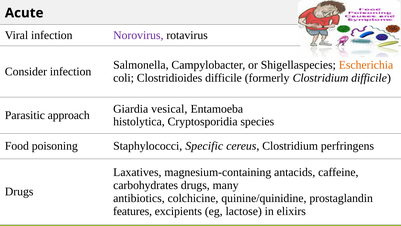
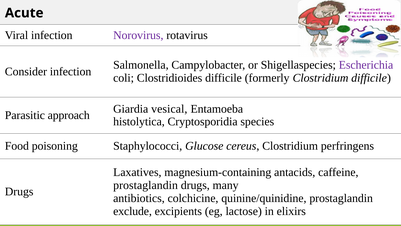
Escherichia colour: orange -> purple
Specific: Specific -> Glucose
carbohydrates at (146, 185): carbohydrates -> prostaglandin
features: features -> exclude
